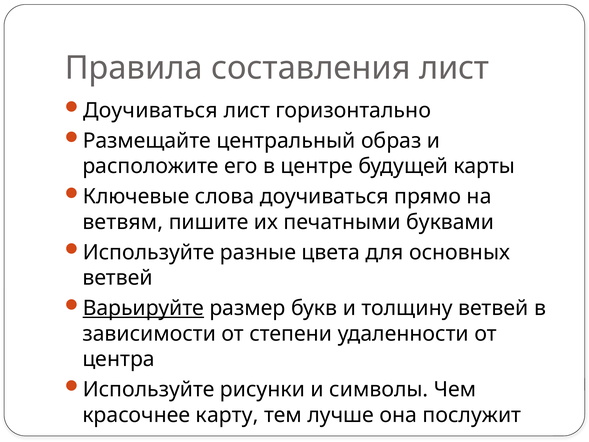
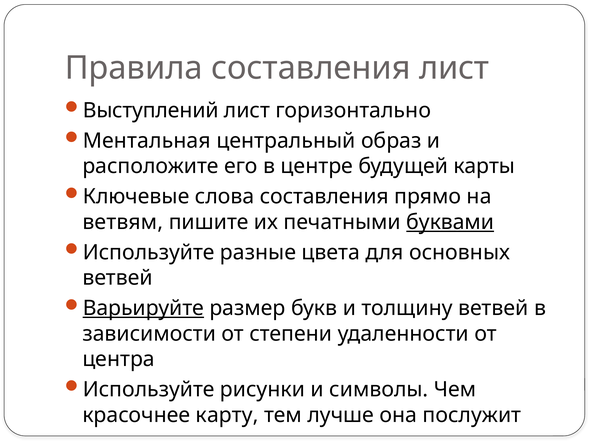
Доучиваться at (150, 110): Доучиваться -> Выступлений
Размещайте: Размещайте -> Ментальная
слова доучиваться: доучиваться -> составления
буквами underline: none -> present
